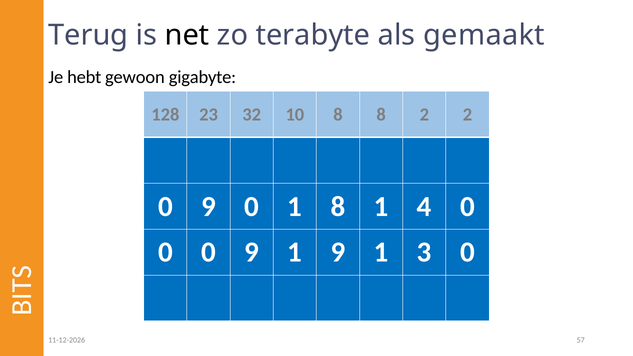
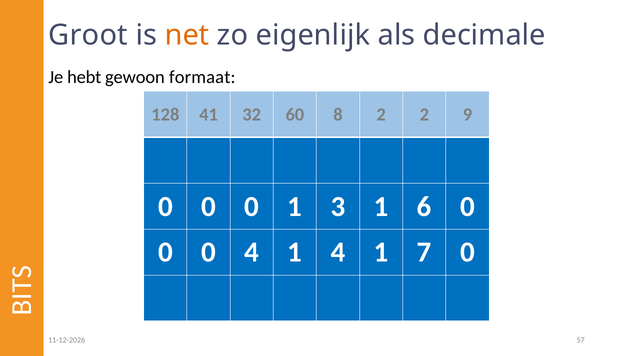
Terug: Terug -> Groot
net colour: black -> orange
terabyte: terabyte -> eigenlijk
gemaakt: gemaakt -> decimale
gigabyte: gigabyte -> formaat
23: 23 -> 41
10: 10 -> 60
8 8: 8 -> 2
2 2: 2 -> 9
9 at (209, 206): 9 -> 0
1 8: 8 -> 3
4: 4 -> 6
0 0 9: 9 -> 4
1 9: 9 -> 4
3: 3 -> 7
